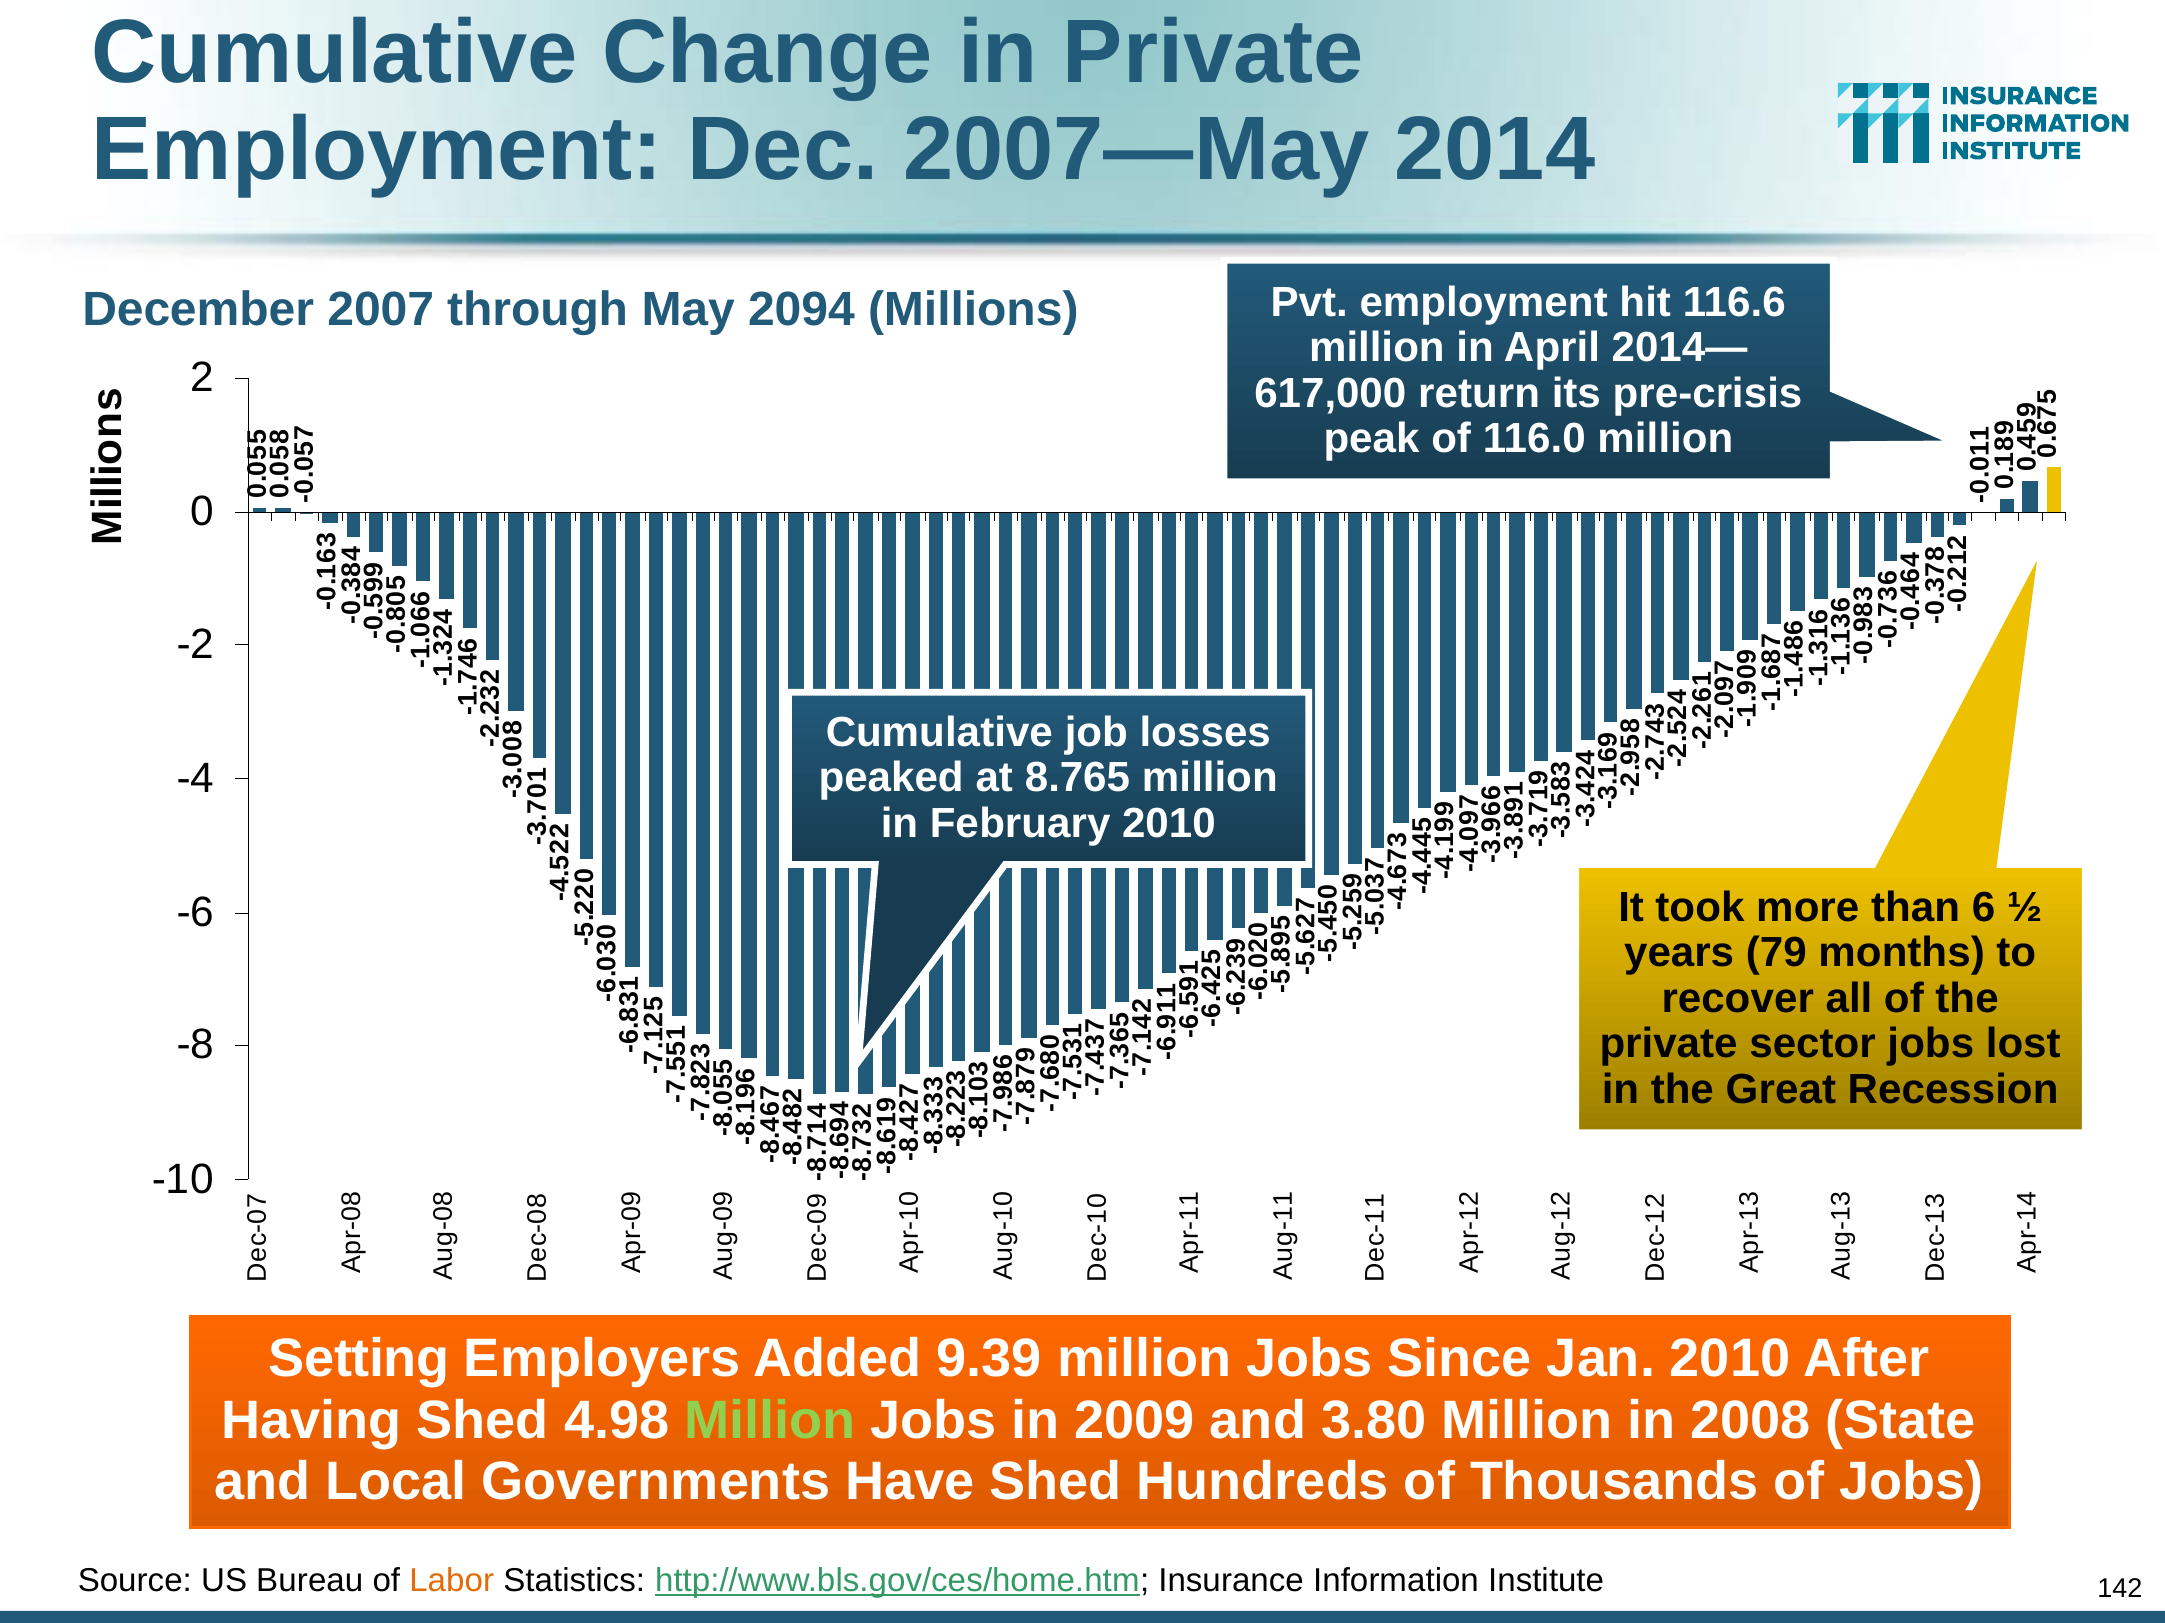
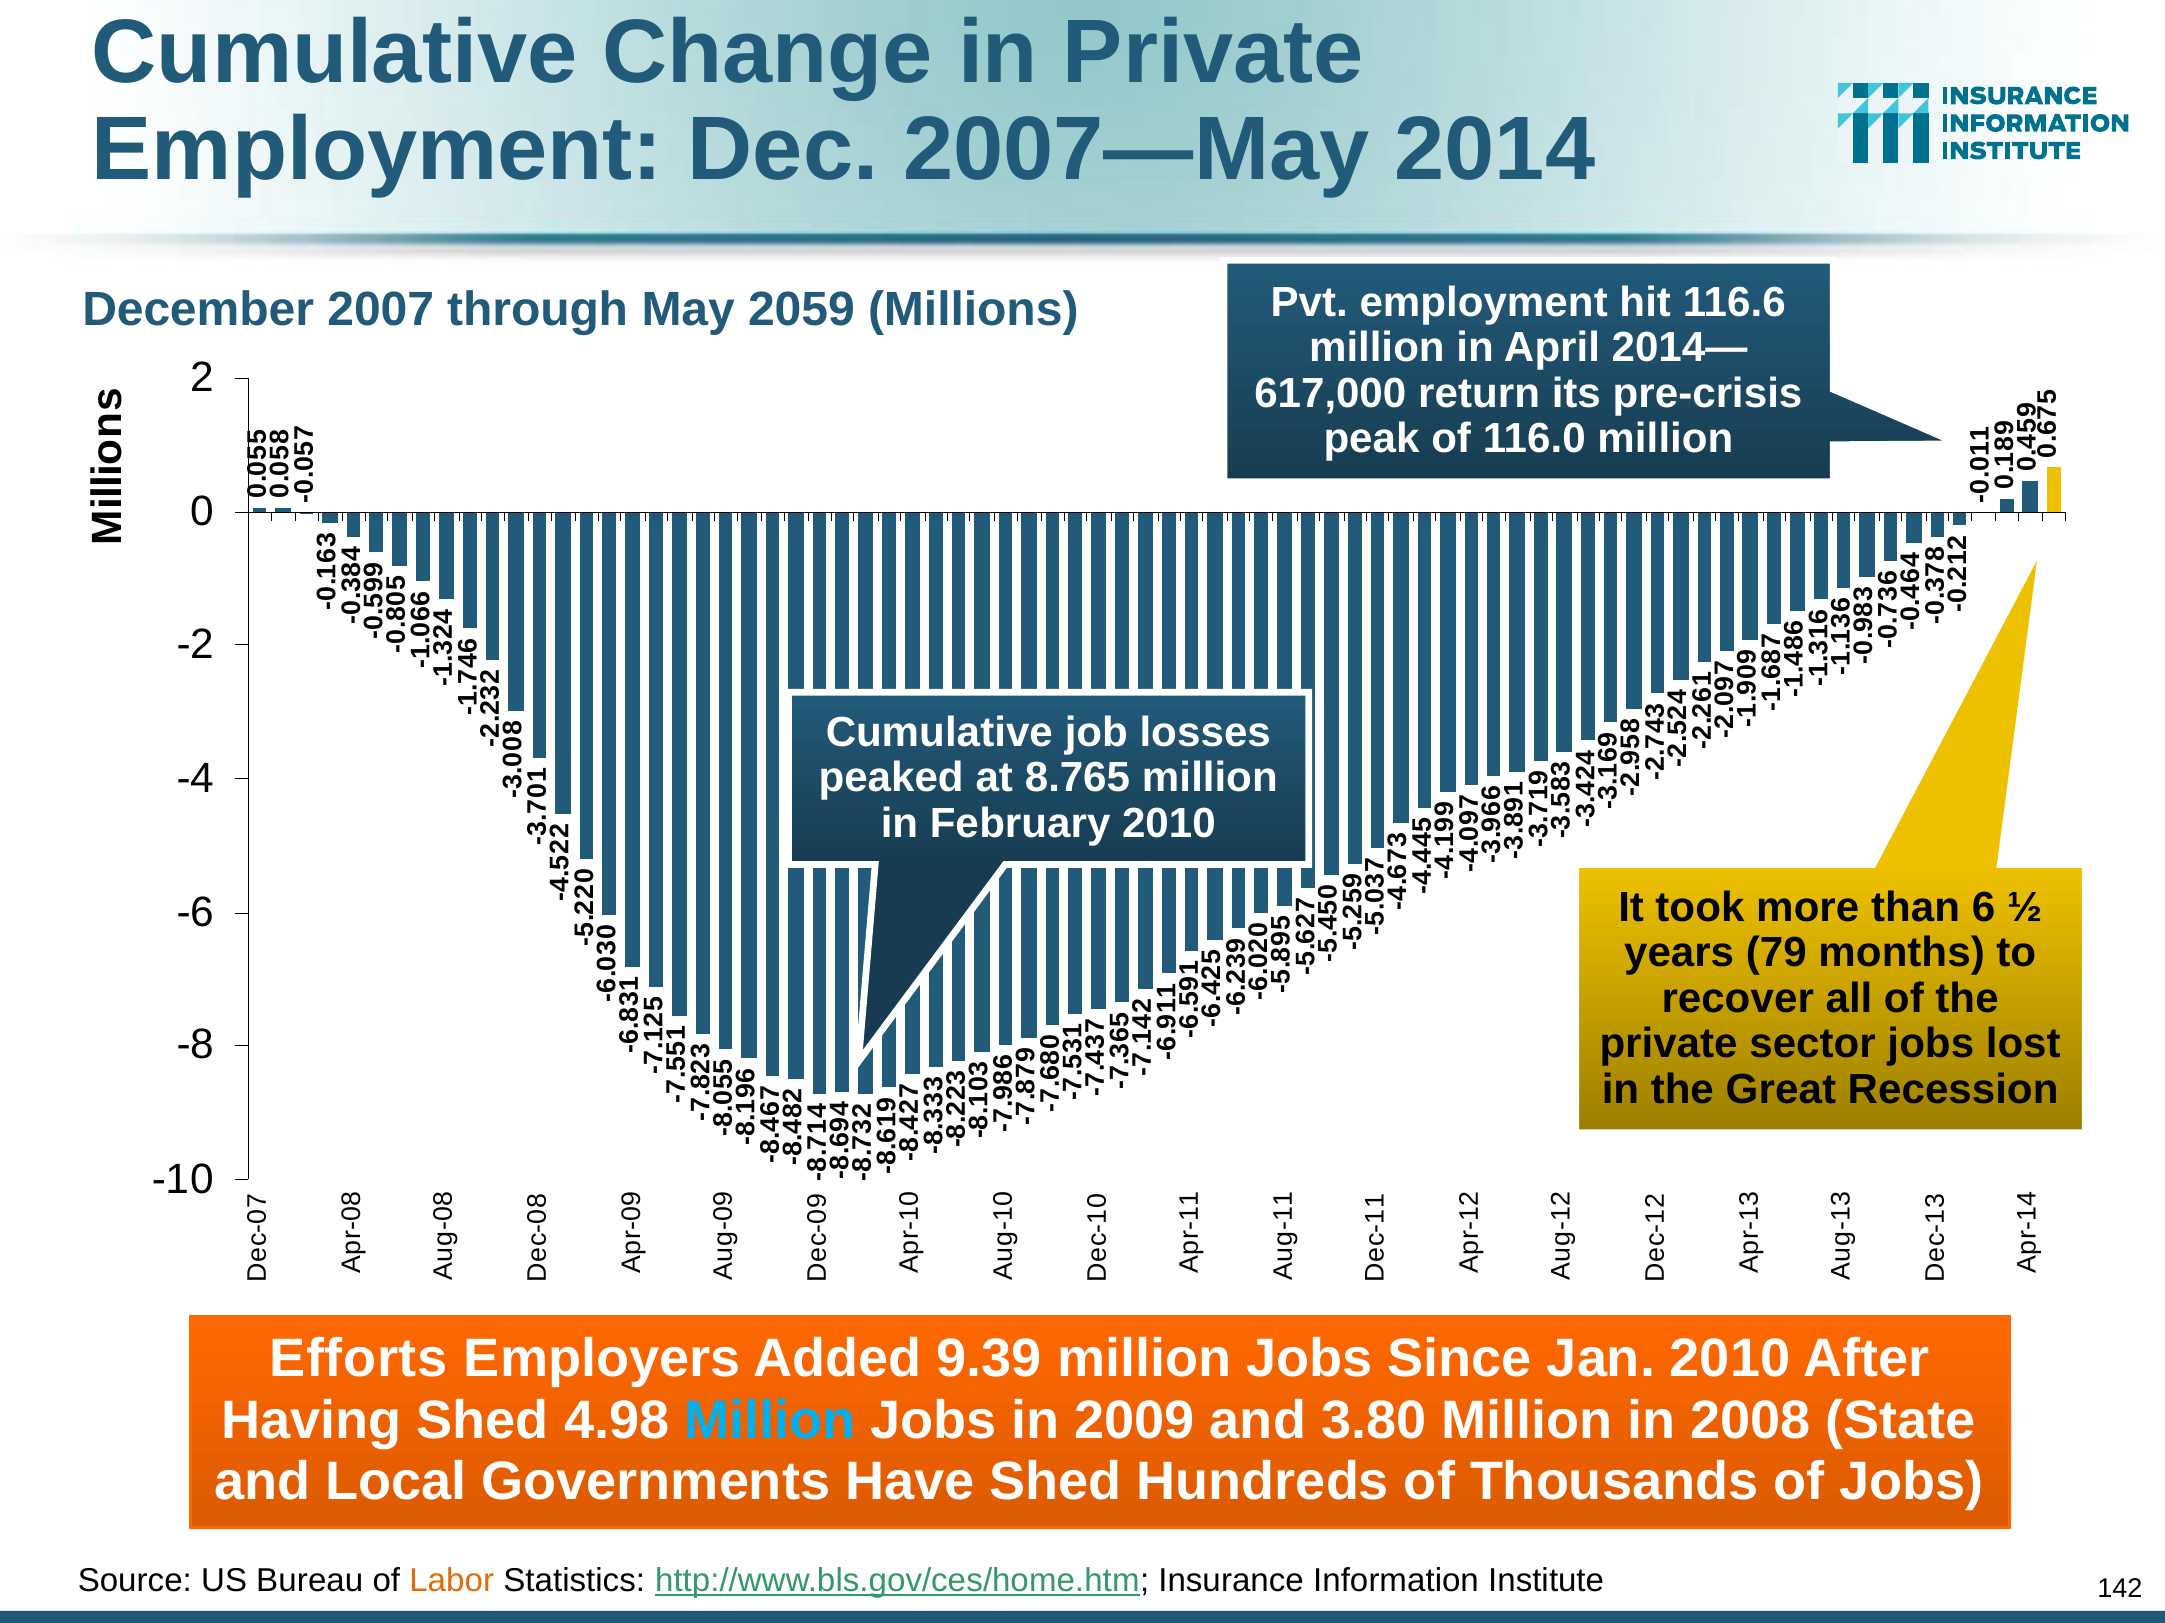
2094: 2094 -> 2059
Setting: Setting -> Efforts
Million at (770, 1421) colour: light green -> light blue
